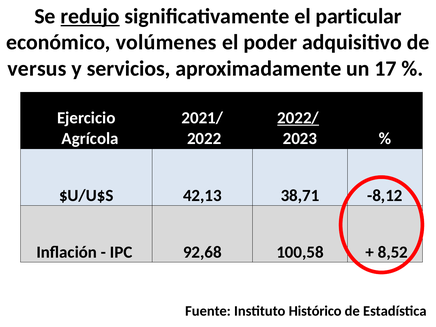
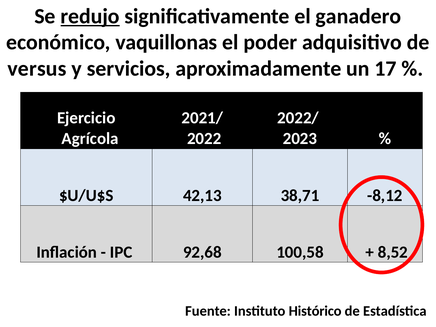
particular: particular -> ganadero
volúmenes: volúmenes -> vaquillonas
2022/ underline: present -> none
